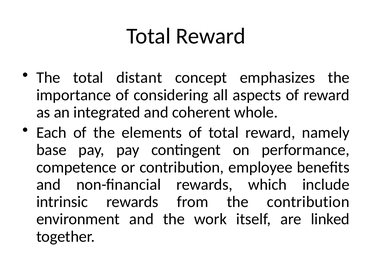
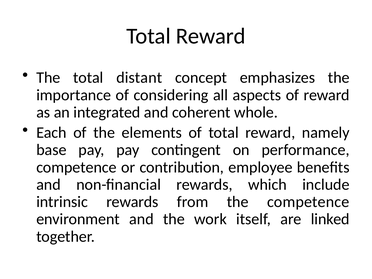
the contribution: contribution -> competence
